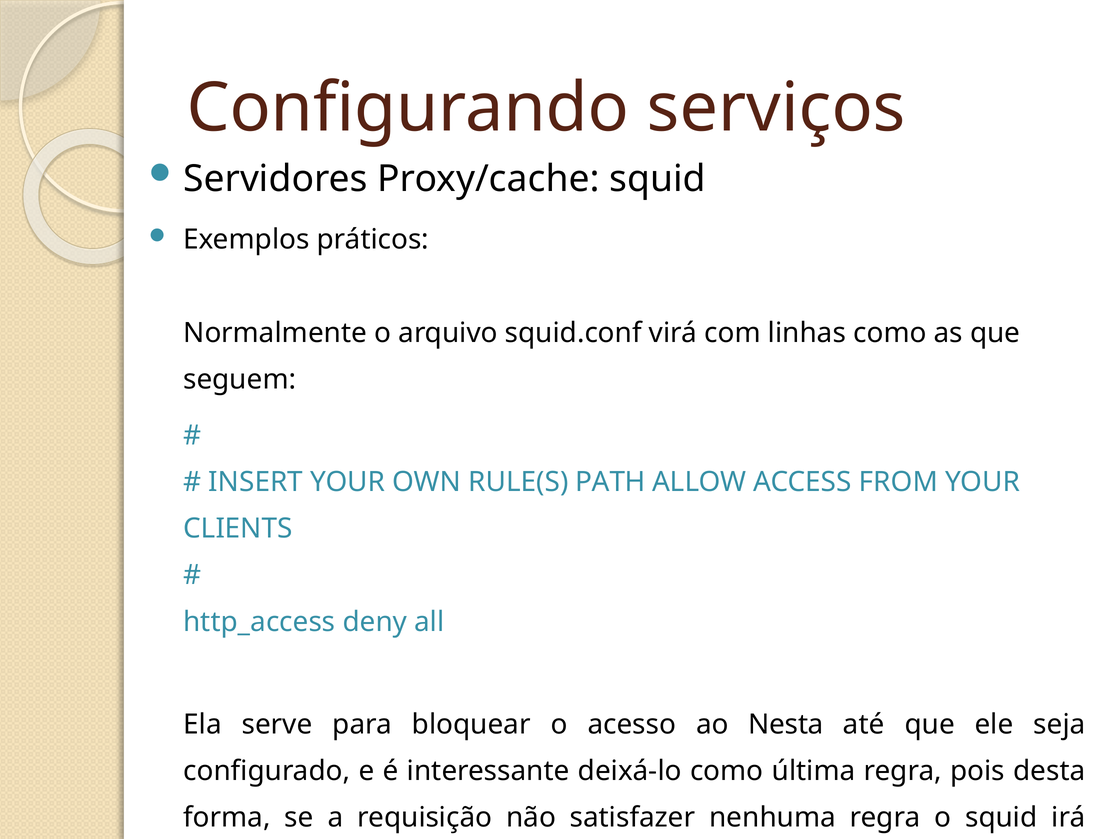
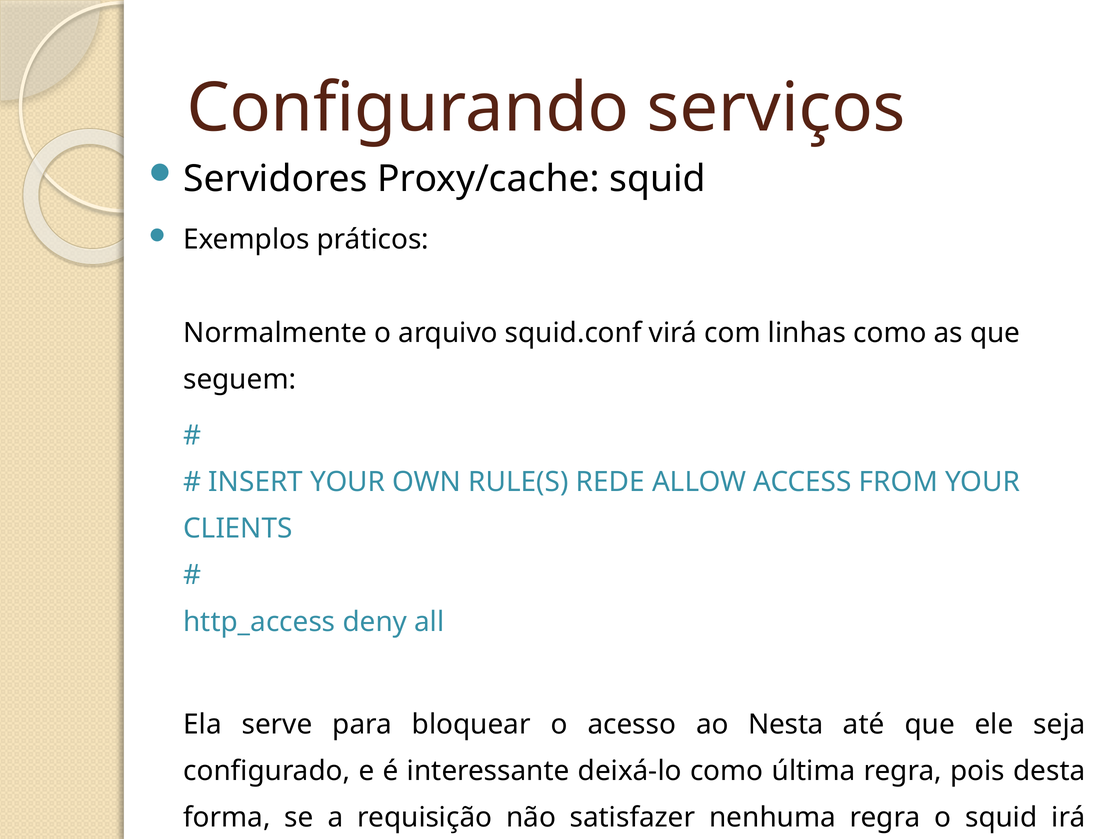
PATH: PATH -> REDE
